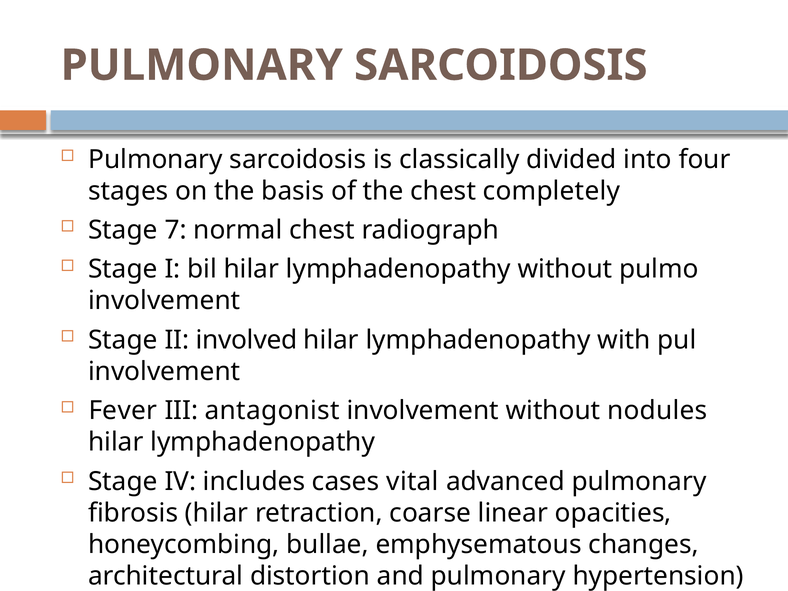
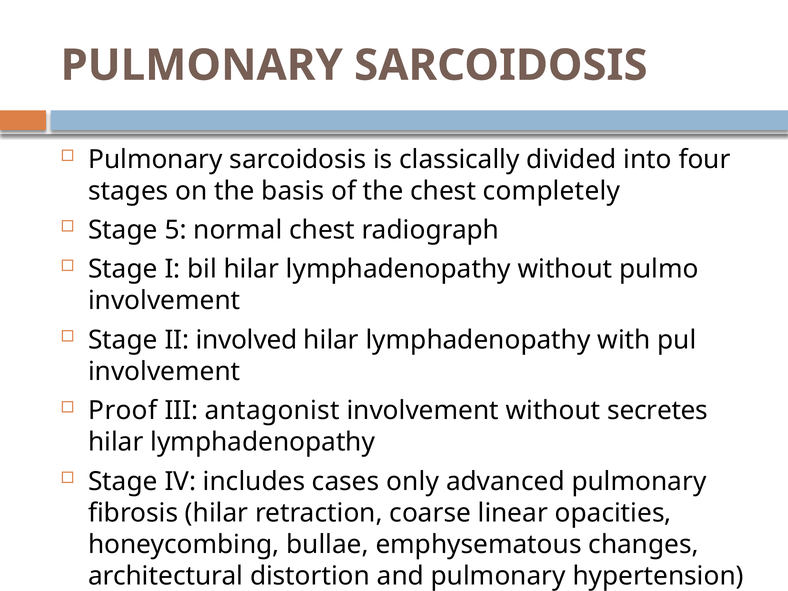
7: 7 -> 5
Fever: Fever -> Proof
nodules: nodules -> secretes
vital: vital -> only
